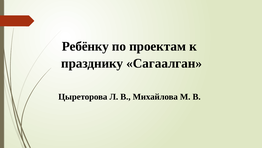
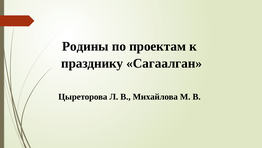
Ребёнку: Ребёнку -> Родины
